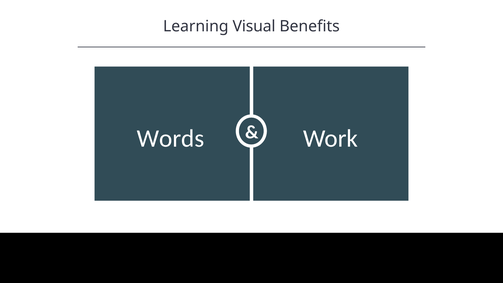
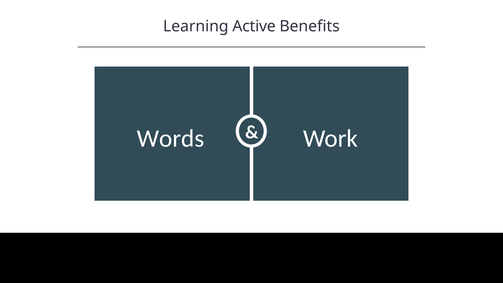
Visual: Visual -> Active
